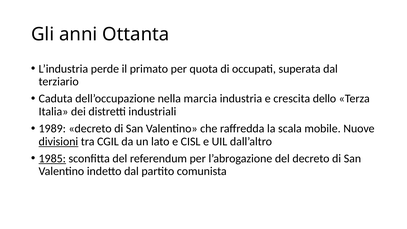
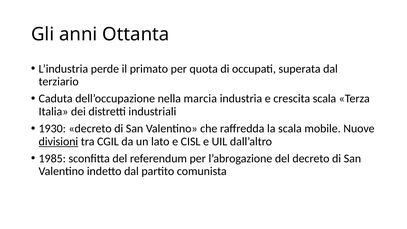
crescita dello: dello -> scala
1989: 1989 -> 1930
1985 underline: present -> none
